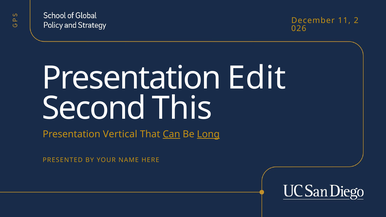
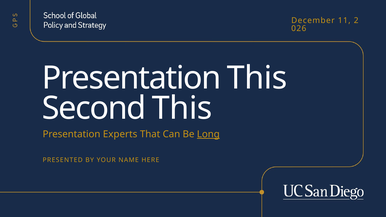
Presentation Edit: Edit -> This
Vertical: Vertical -> Experts
Can underline: present -> none
